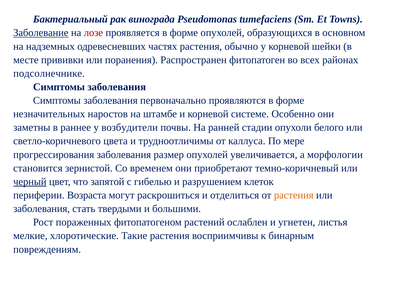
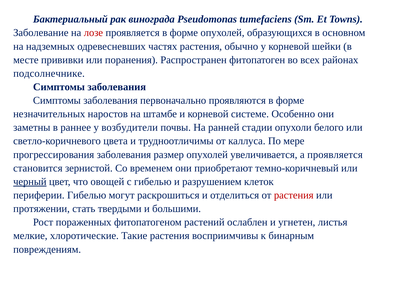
Заболевание underline: present -> none
а морфологии: морфологии -> проявляется
запятой: запятой -> овощей
периферии Возраста: Возраста -> Гибелью
растения at (294, 195) colour: orange -> red
заболевания at (42, 209): заболевания -> протяжении
